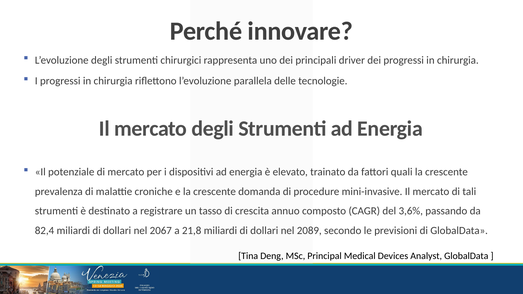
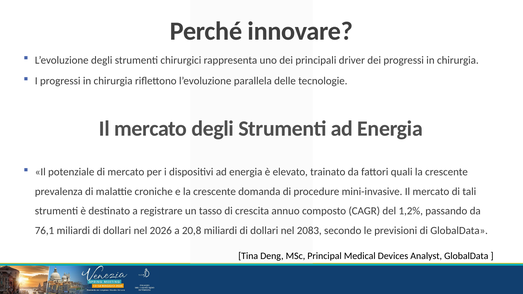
3,6%: 3,6% -> 1,2%
82,4: 82,4 -> 76,1
2067: 2067 -> 2026
21,8: 21,8 -> 20,8
2089: 2089 -> 2083
